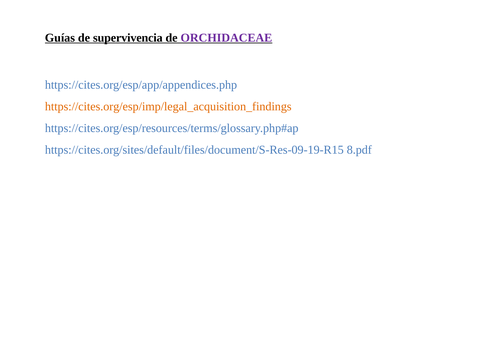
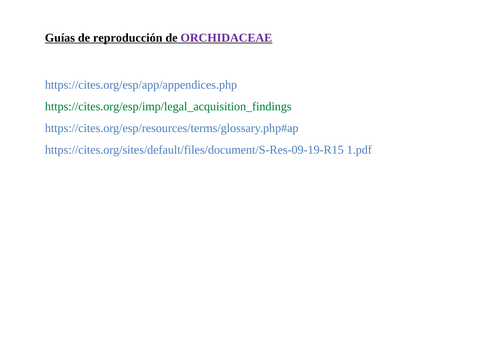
supervivencia: supervivencia -> reproducción
https://cites.org/esp/imp/legal_acquisition_findings colour: orange -> green
8.pdf: 8.pdf -> 1.pdf
